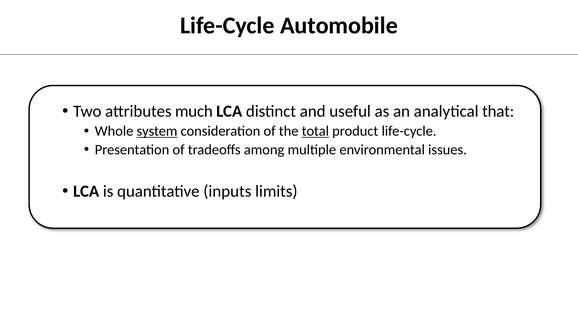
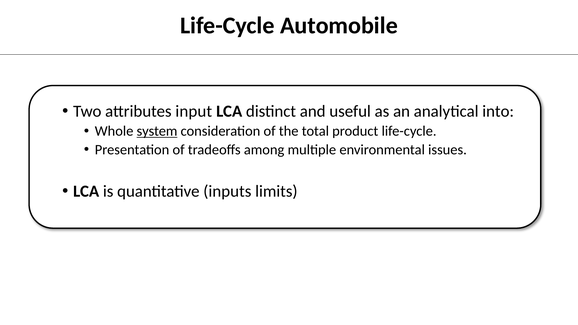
much: much -> input
that: that -> into
total underline: present -> none
